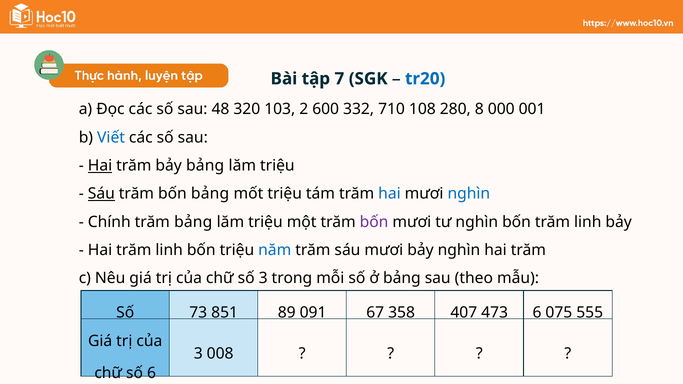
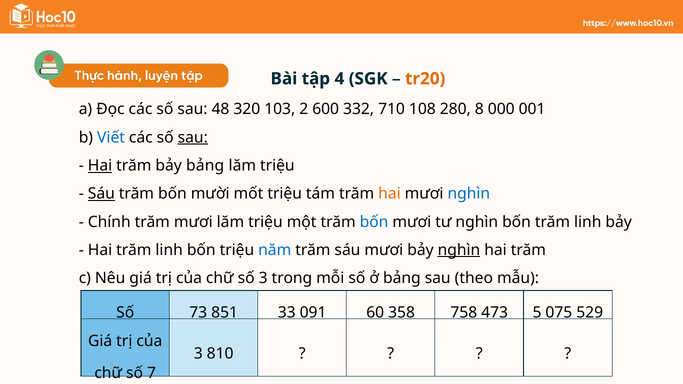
7: 7 -> 4
tr20 colour: blue -> orange
sau at (193, 137) underline: none -> present
bốn bảng: bảng -> mười
hai at (389, 194) colour: blue -> orange
trăm bảng: bảng -> mươi
bốn at (374, 222) colour: purple -> blue
nghìn at (459, 250) underline: none -> present
89: 89 -> 33
67: 67 -> 60
407: 407 -> 758
473 6: 6 -> 5
555: 555 -> 529
008: 008 -> 810
số 6: 6 -> 7
